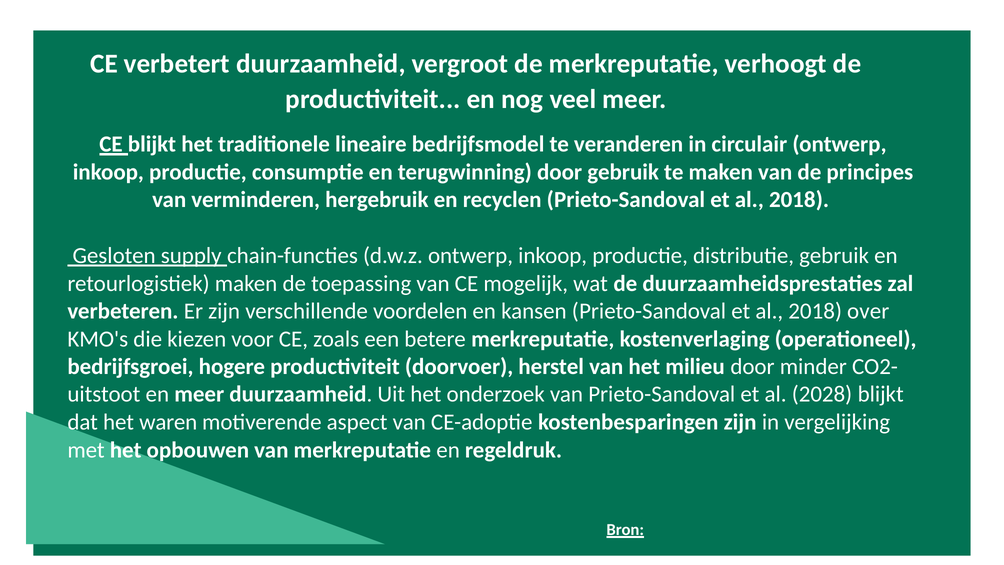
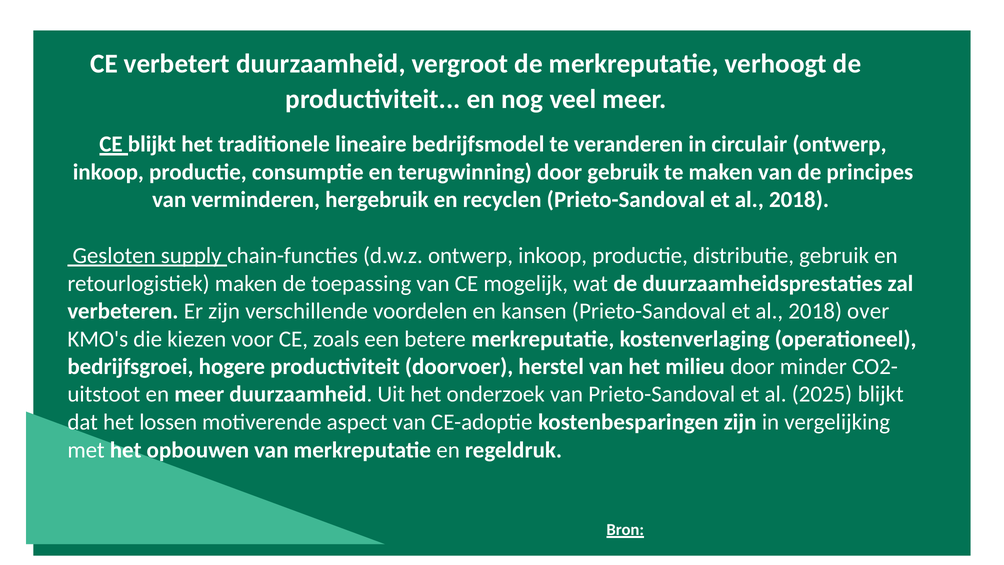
2028: 2028 -> 2025
waren: waren -> lossen
